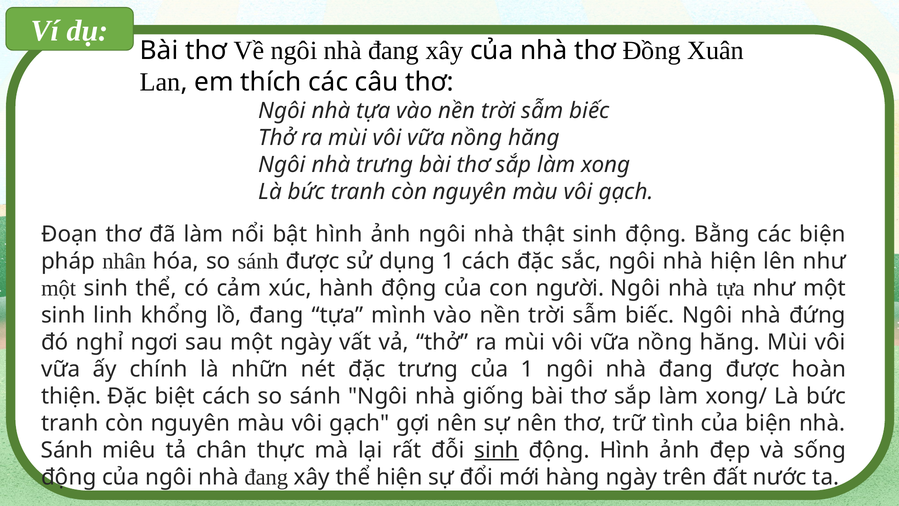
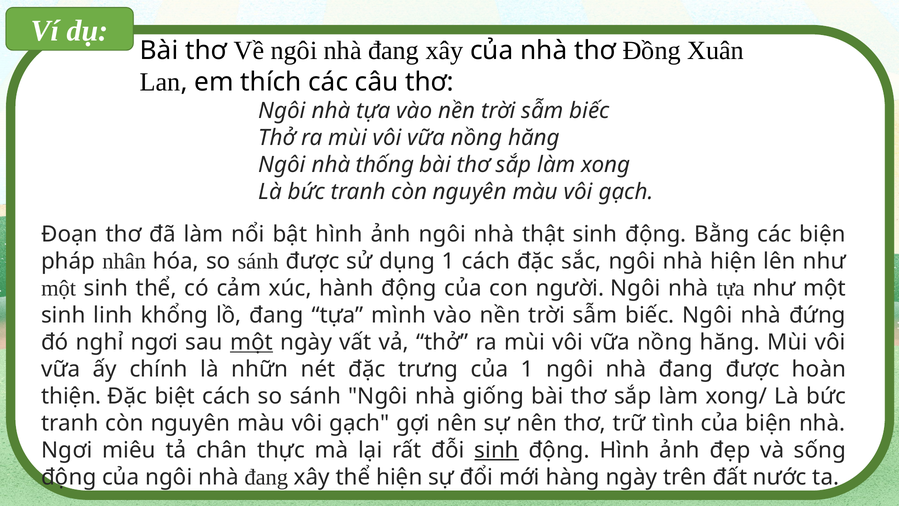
nhà trưng: trưng -> thống
một at (252, 342) underline: none -> present
Sánh at (67, 450): Sánh -> Ngơi
